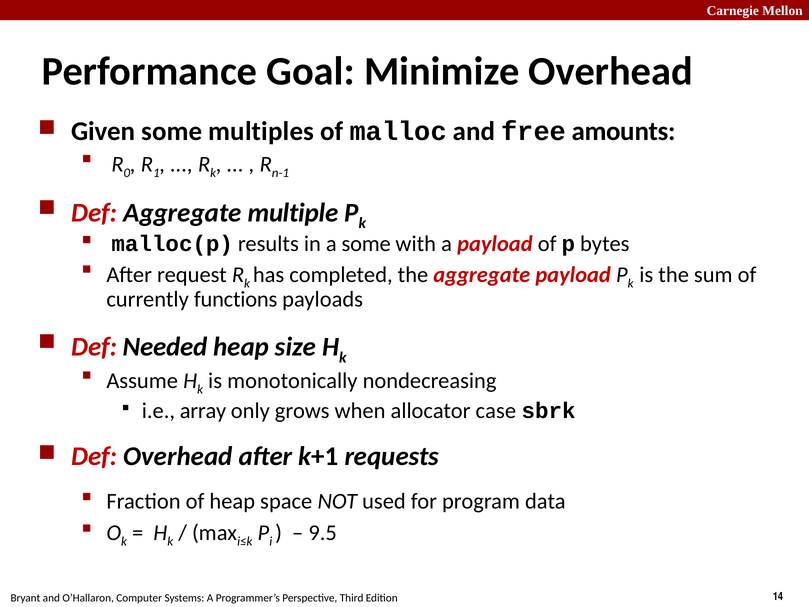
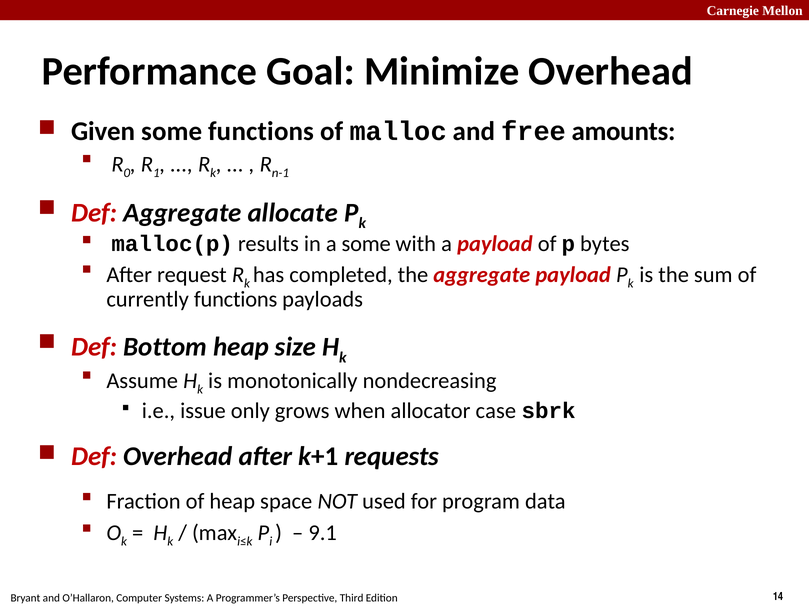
some multiples: multiples -> functions
multiple: multiple -> allocate
Needed: Needed -> Bottom
array: array -> issue
9.5: 9.5 -> 9.1
